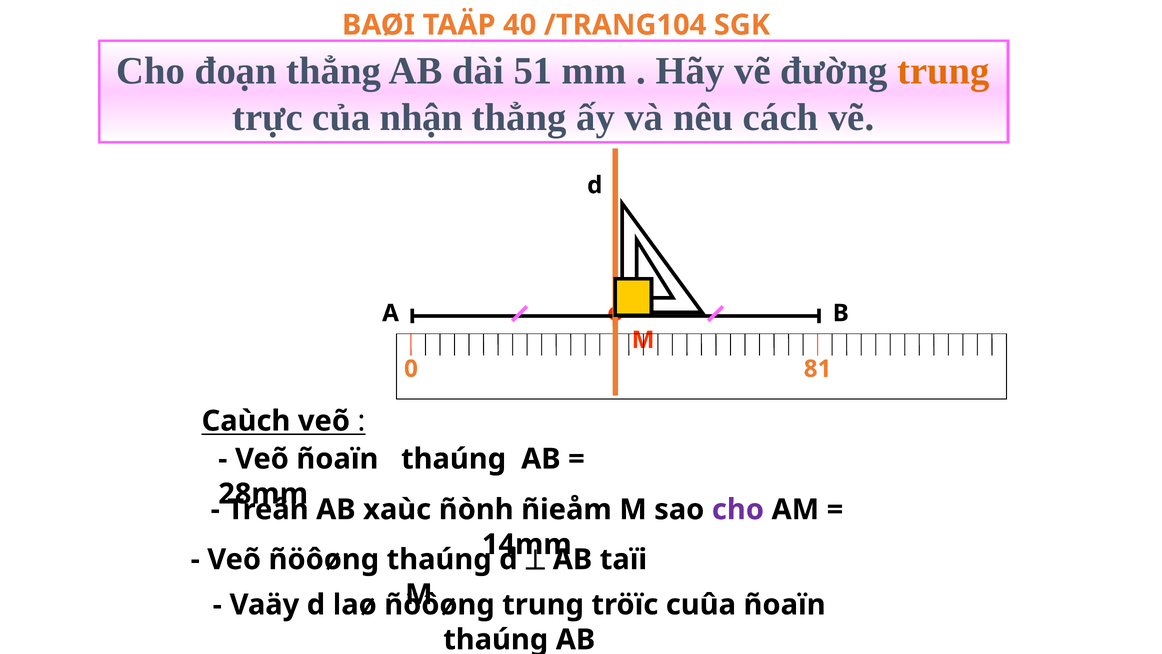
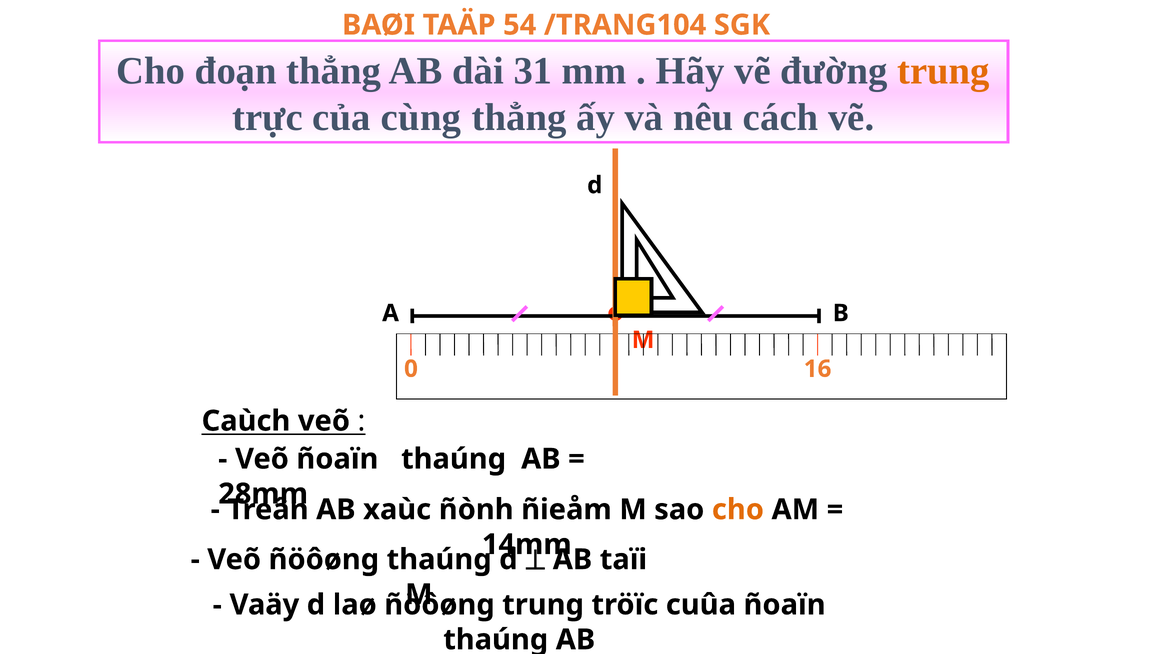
40: 40 -> 54
51: 51 -> 31
nhận: nhận -> cùng
81: 81 -> 16
cho at (738, 509) colour: purple -> orange
